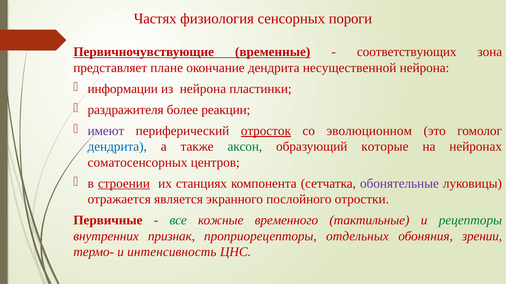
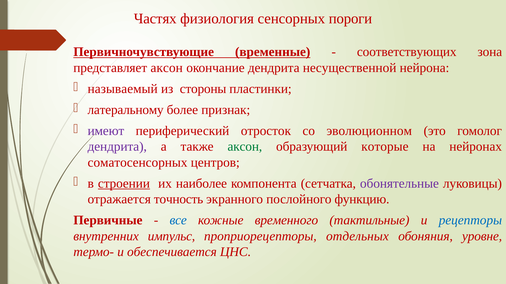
представляет плане: плане -> аксон
информации: информации -> называемый
из нейрона: нейрона -> стороны
раздражителя: раздражителя -> латеральному
реакции: реакции -> признак
отросток underline: present -> none
дендрита at (117, 147) colour: blue -> purple
станциях: станциях -> наиболее
является: является -> точность
отростки: отростки -> функцию
все colour: green -> blue
рецепторы colour: green -> blue
признак: признак -> импульс
зрении: зрении -> уровне
интенсивность: интенсивность -> обеспечивается
